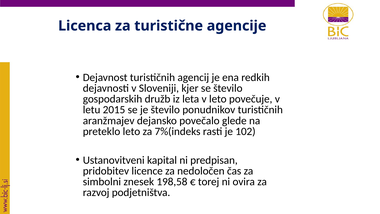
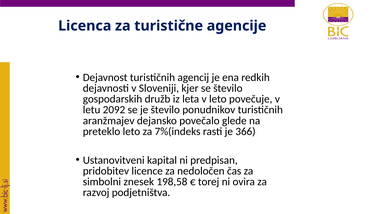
2015: 2015 -> 2092
102: 102 -> 366
